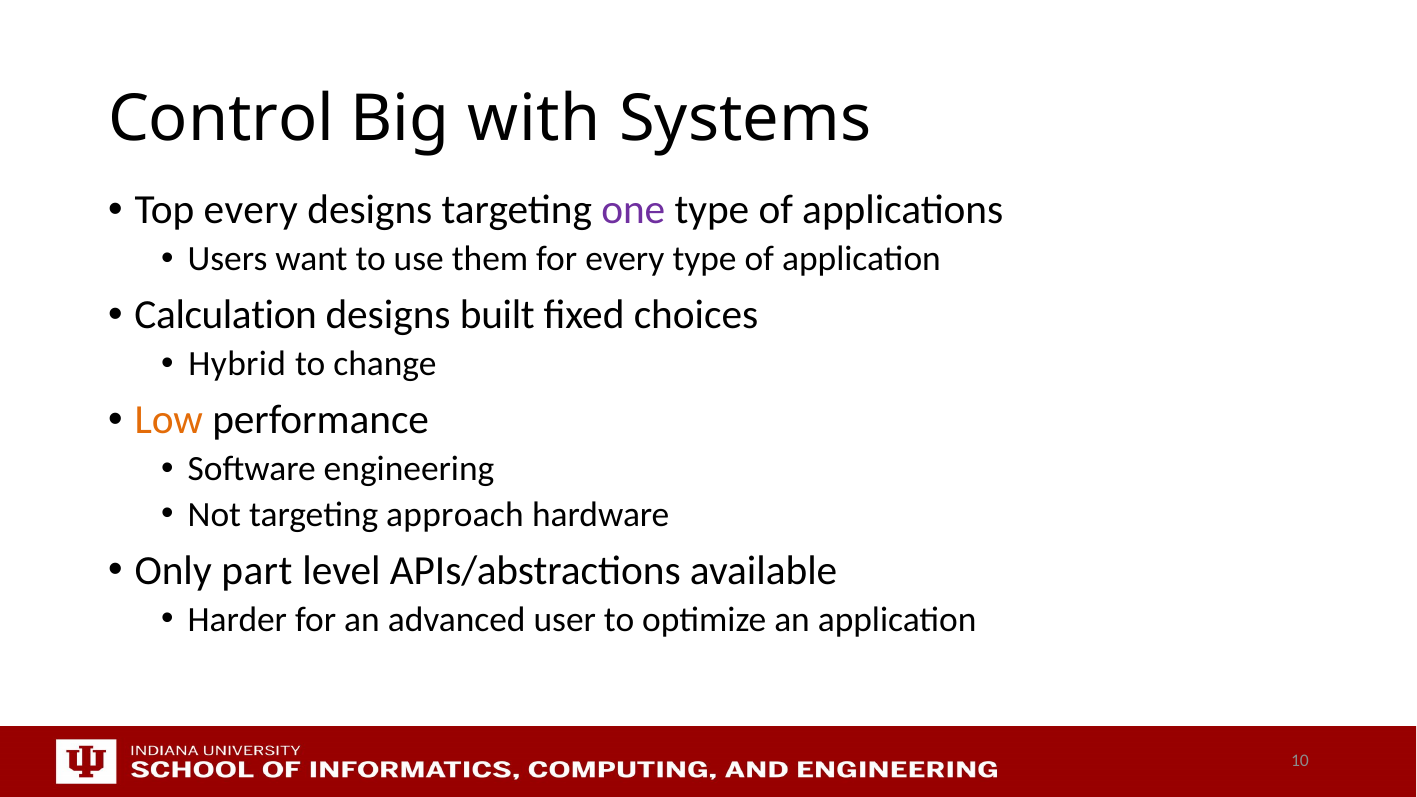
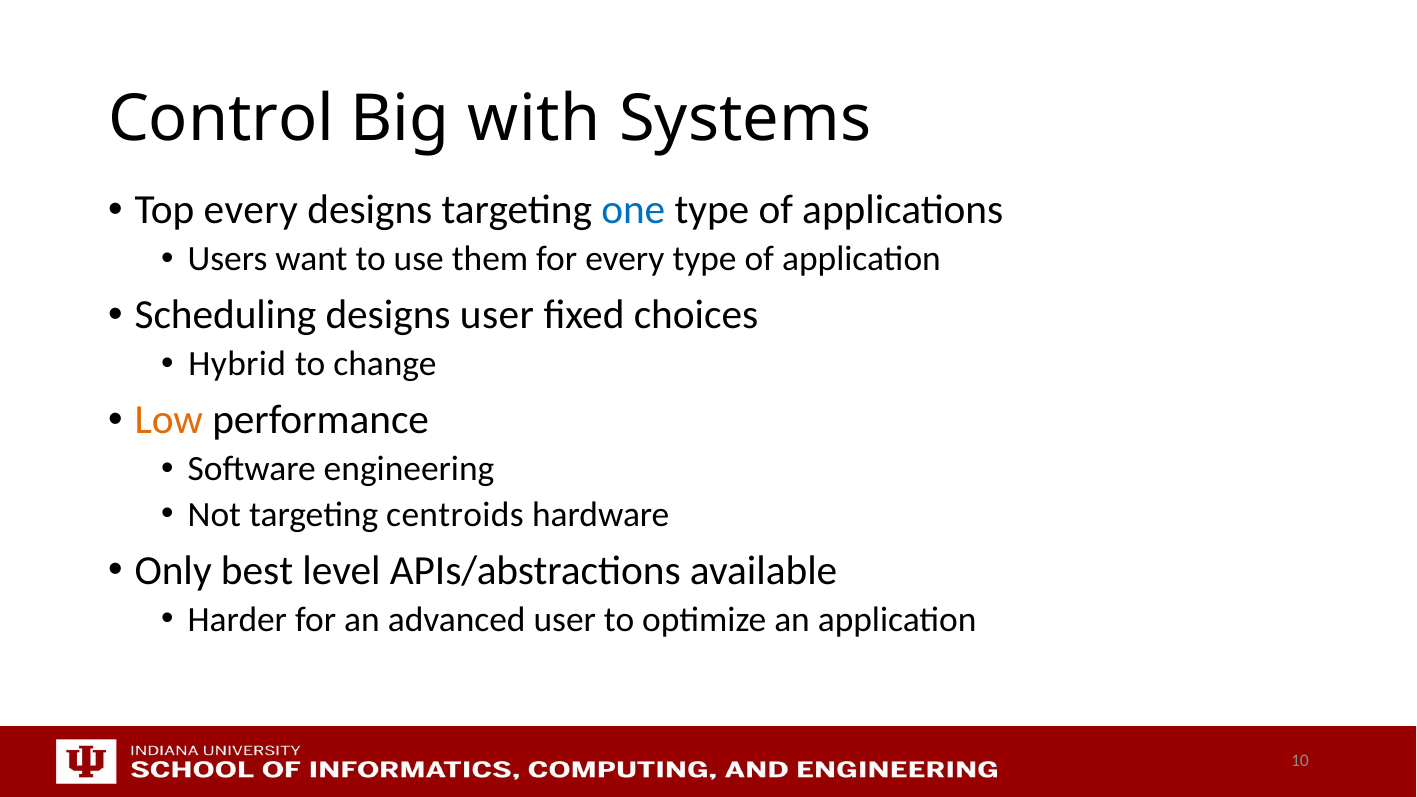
one colour: purple -> blue
Calculation: Calculation -> Scheduling
designs built: built -> user
approach: approach -> centroids
part: part -> best
